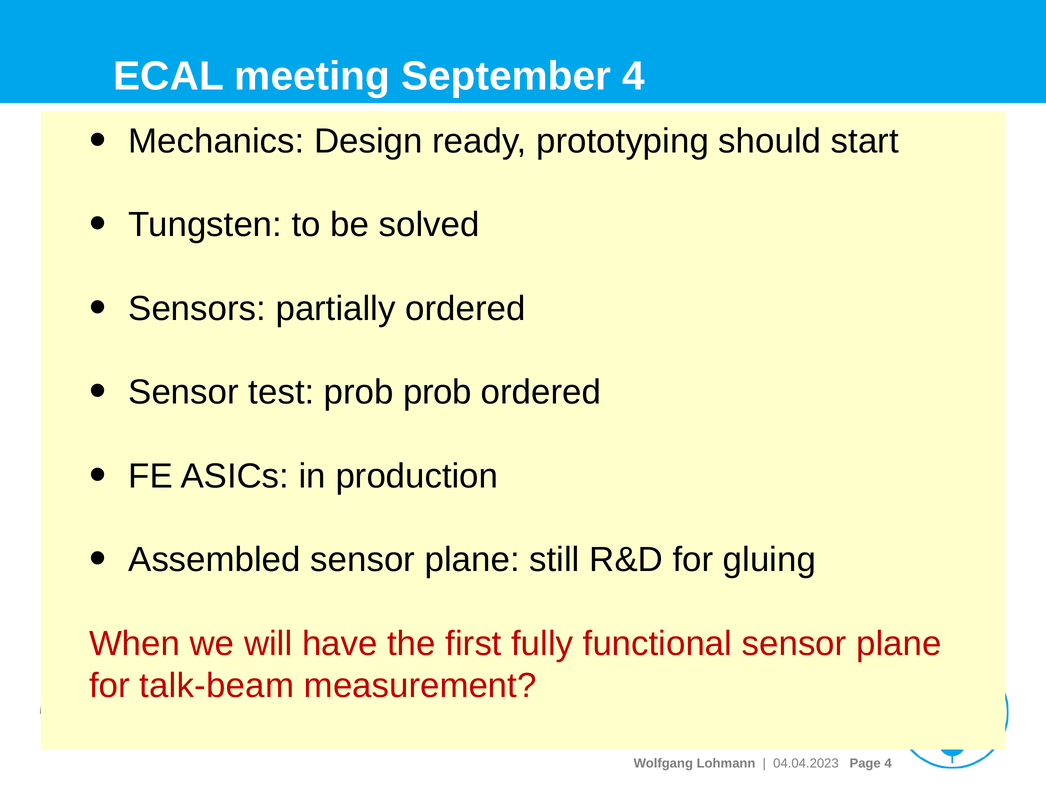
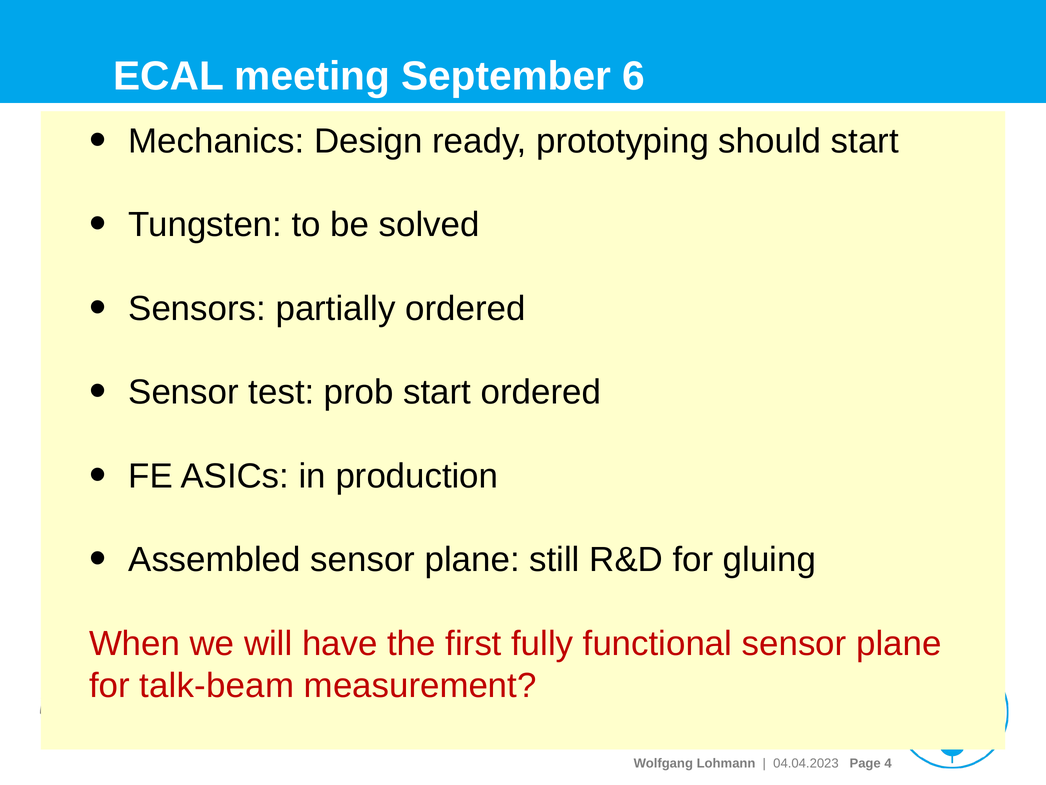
September 4: 4 -> 6
prob prob: prob -> start
